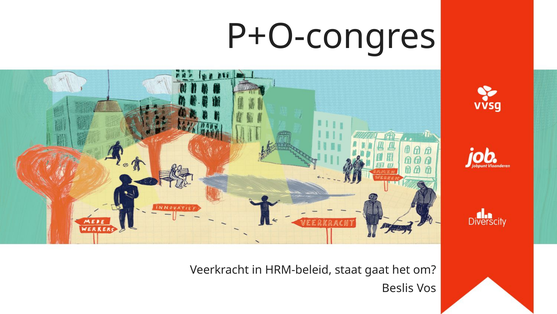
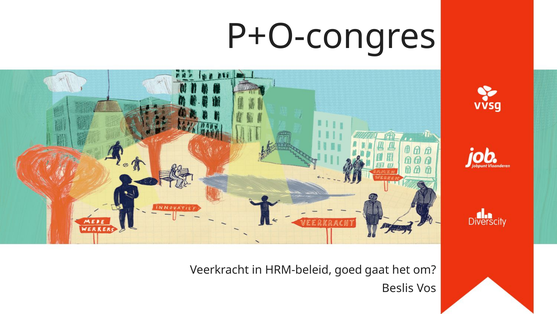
staat: staat -> goed
